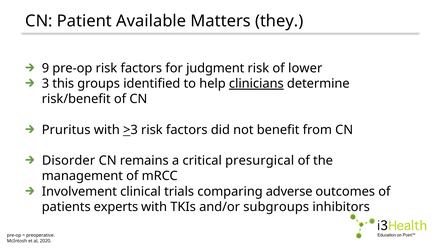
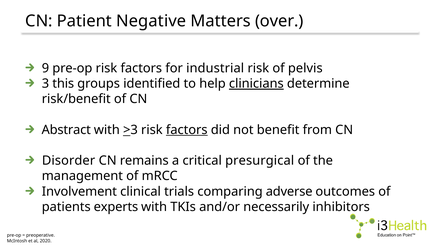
Available: Available -> Negative
they: they -> over
judgment: judgment -> industrial
lower: lower -> pelvis
Pruritus: Pruritus -> Abstract
factors at (187, 130) underline: none -> present
subgroups: subgroups -> necessarily
